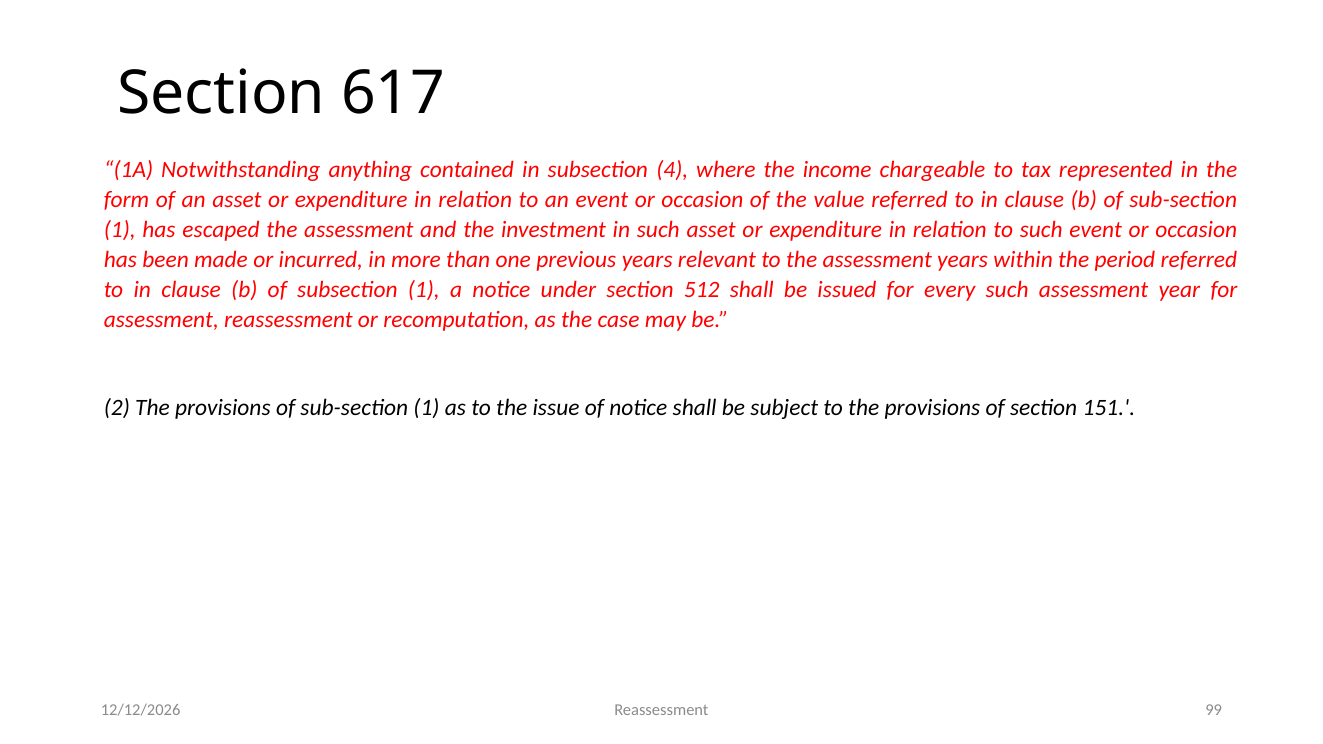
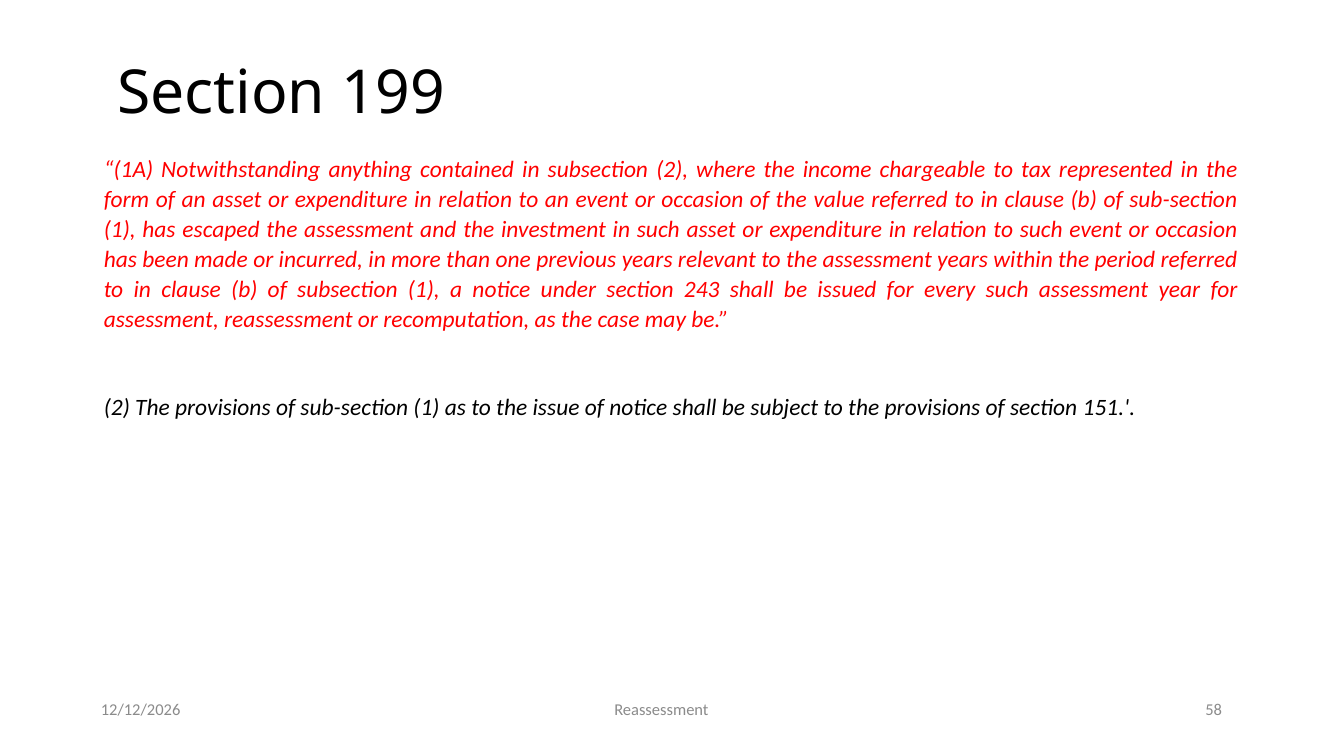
617: 617 -> 199
subsection 4: 4 -> 2
512: 512 -> 243
99: 99 -> 58
